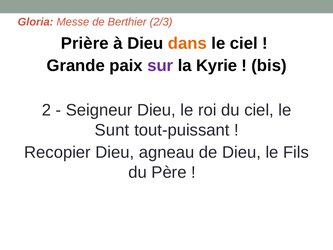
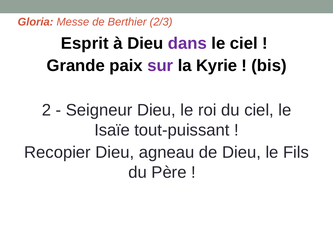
Prière: Prière -> Esprit
dans colour: orange -> purple
Sunt: Sunt -> Isaïe
